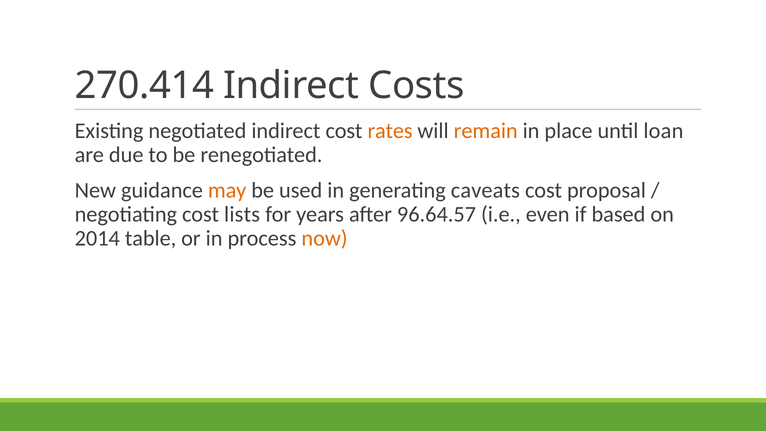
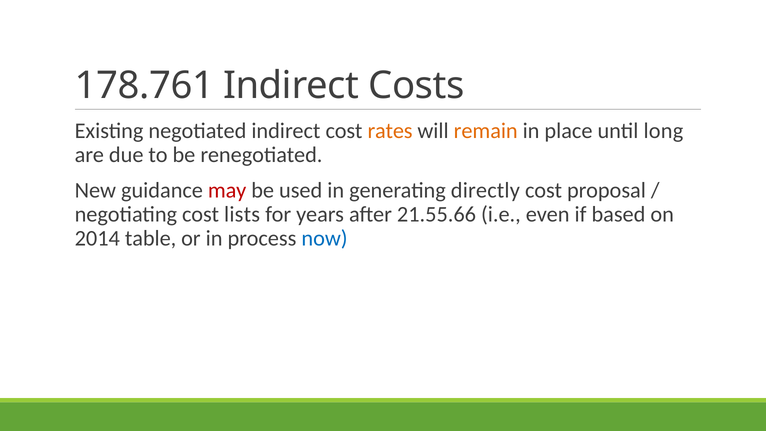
270.414: 270.414 -> 178.761
loan: loan -> long
may colour: orange -> red
caveats: caveats -> directly
96.64.57: 96.64.57 -> 21.55.66
now colour: orange -> blue
